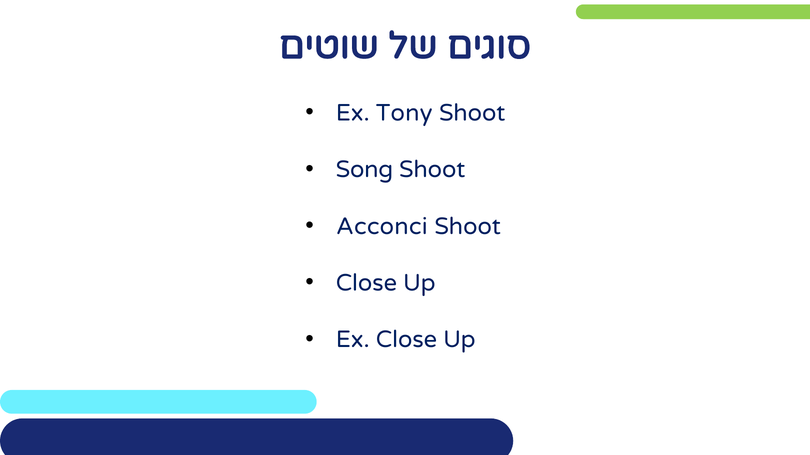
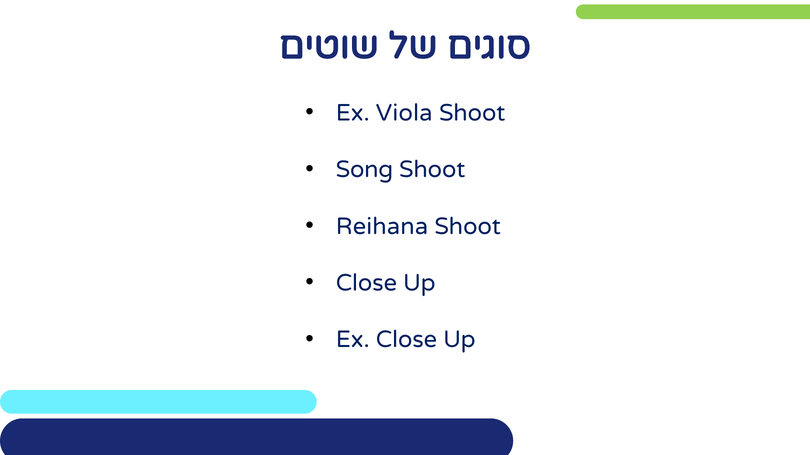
Tony: Tony -> Viola
Acconci: Acconci -> Reihana
